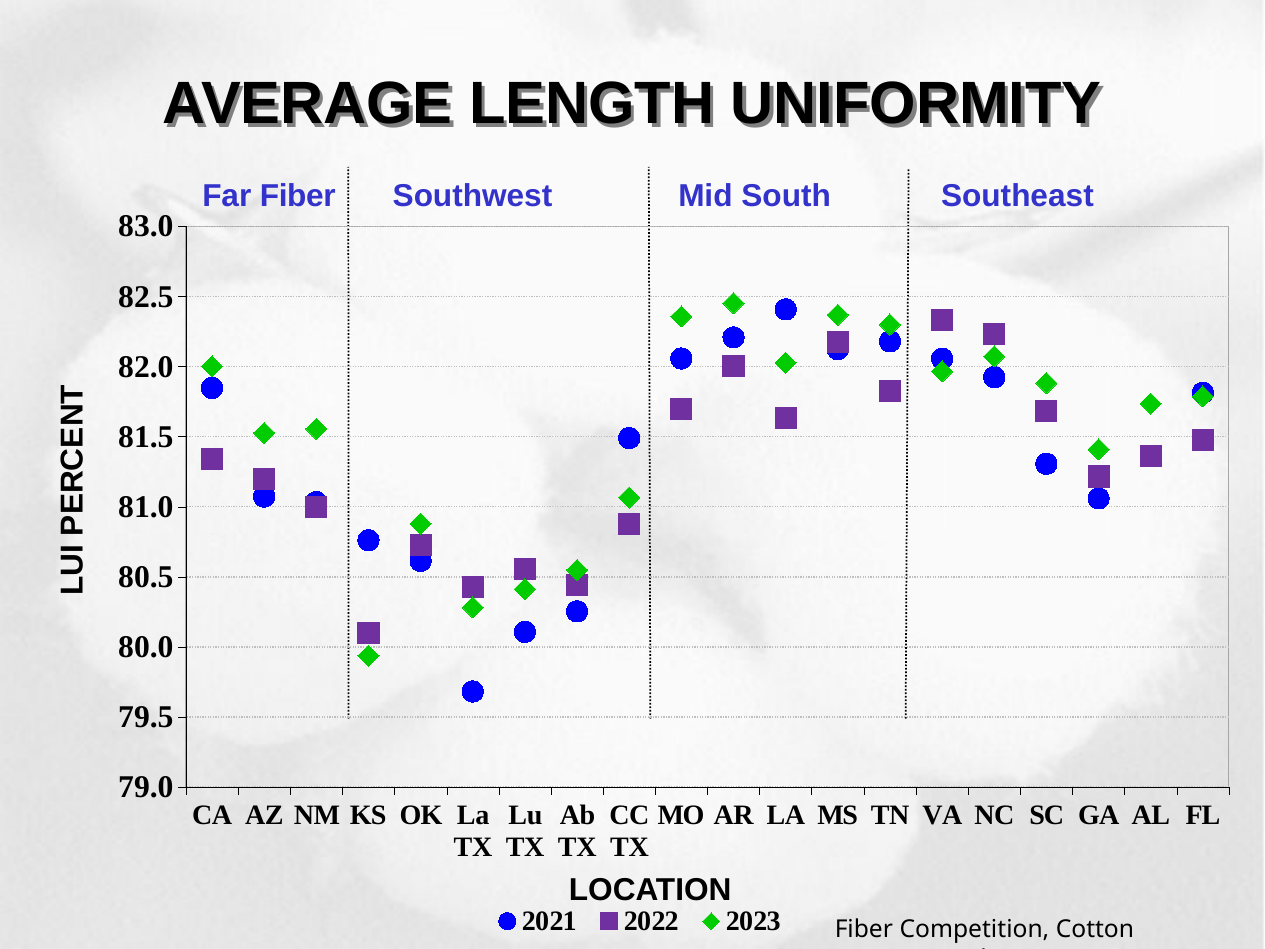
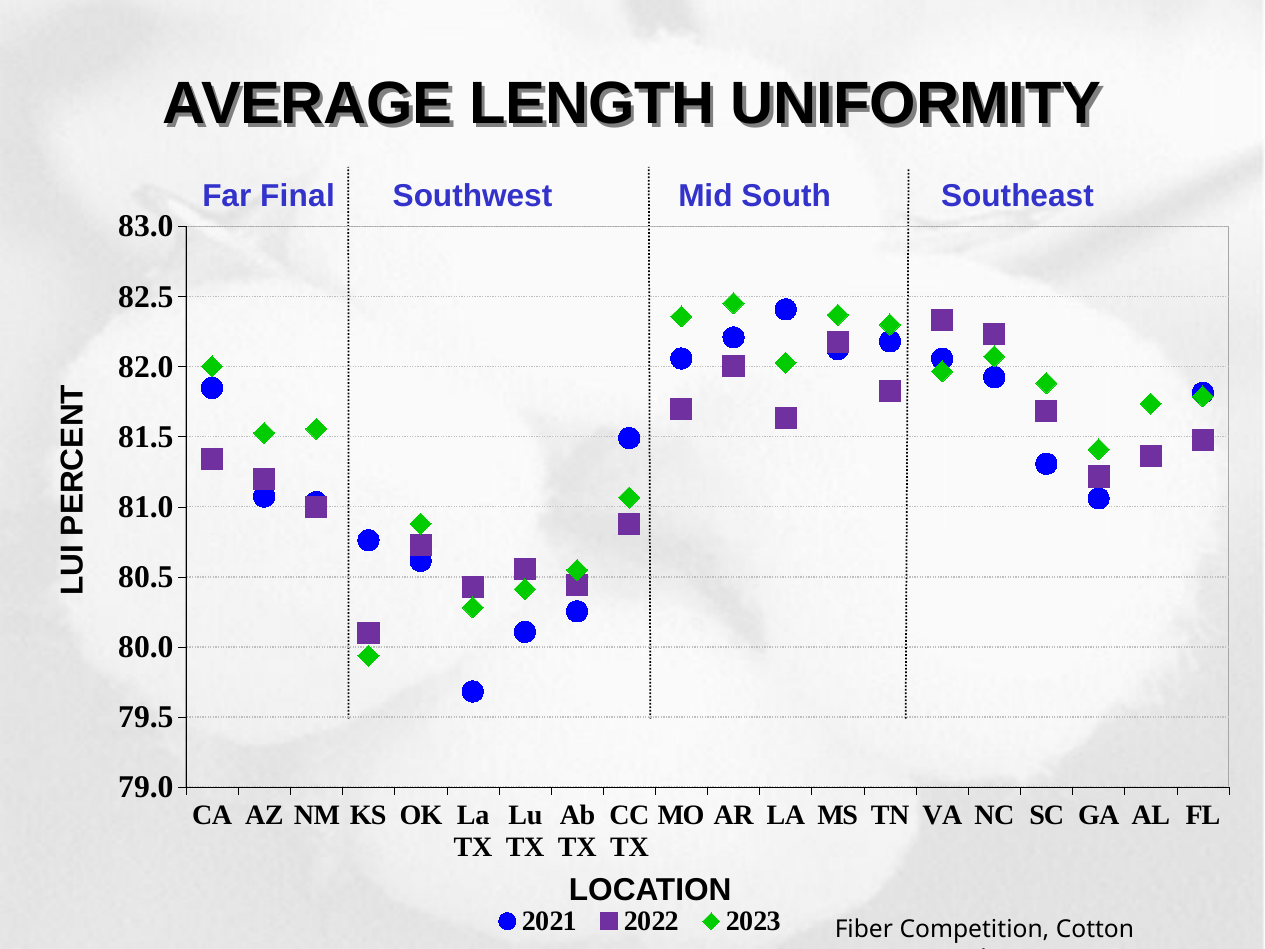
Far Fiber: Fiber -> Final
